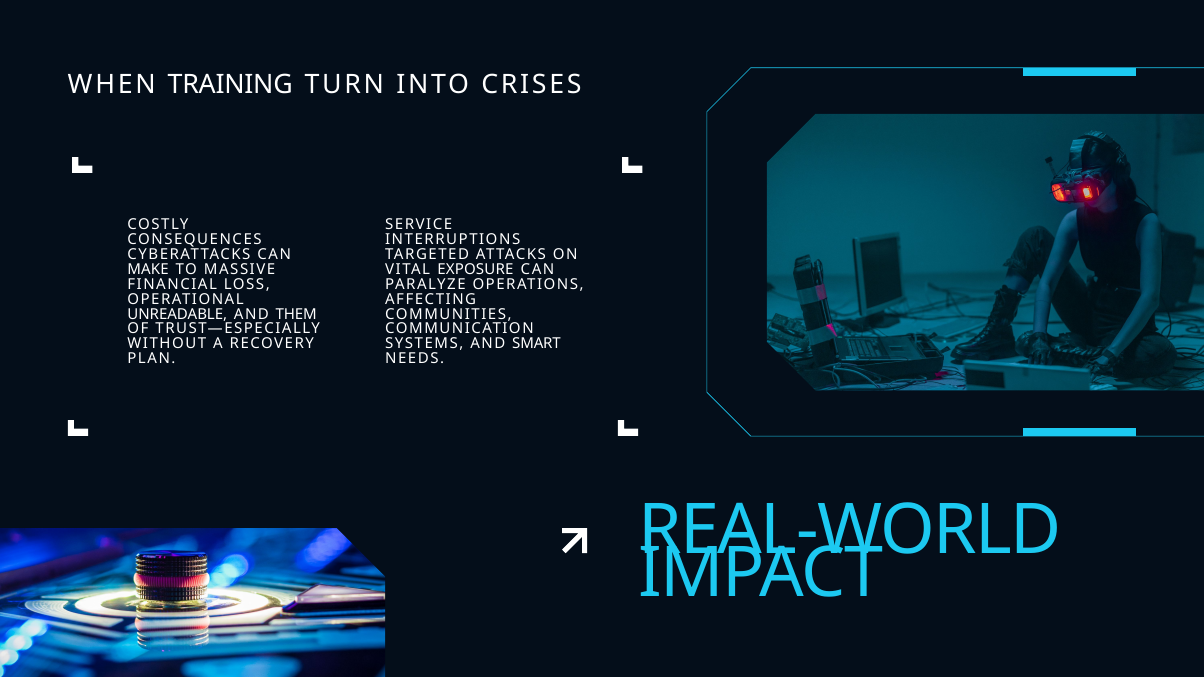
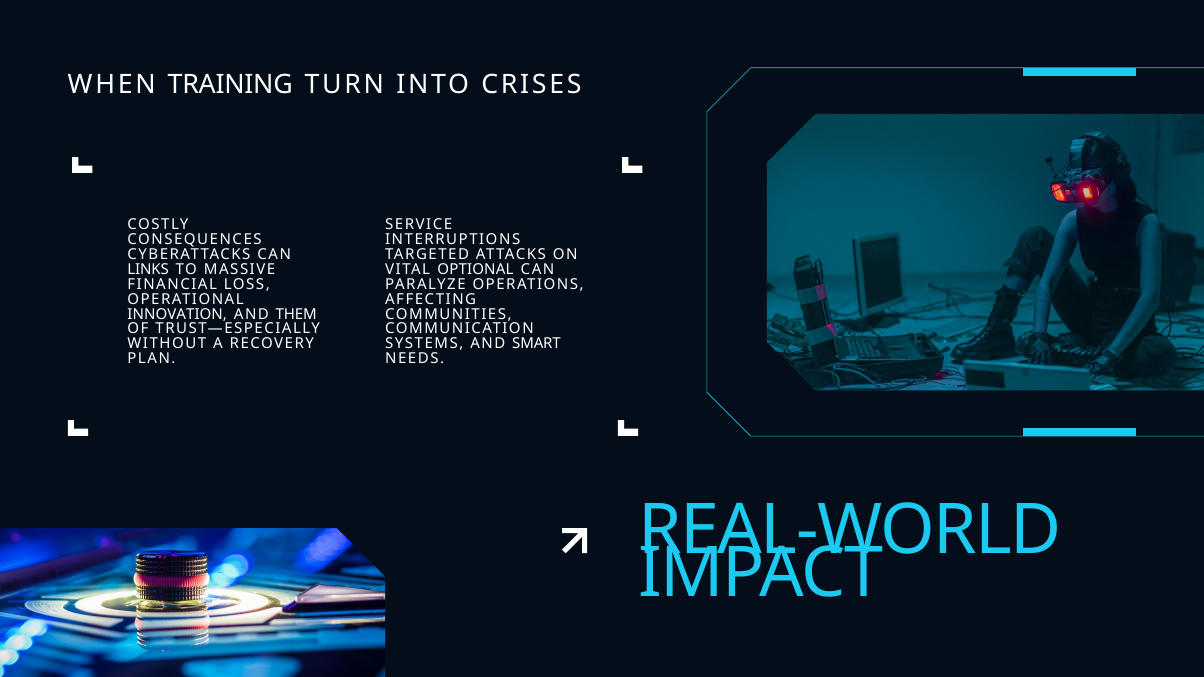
MAKE: MAKE -> LINKS
EXPOSURE: EXPOSURE -> OPTIONAL
UNREADABLE: UNREADABLE -> INNOVATION
